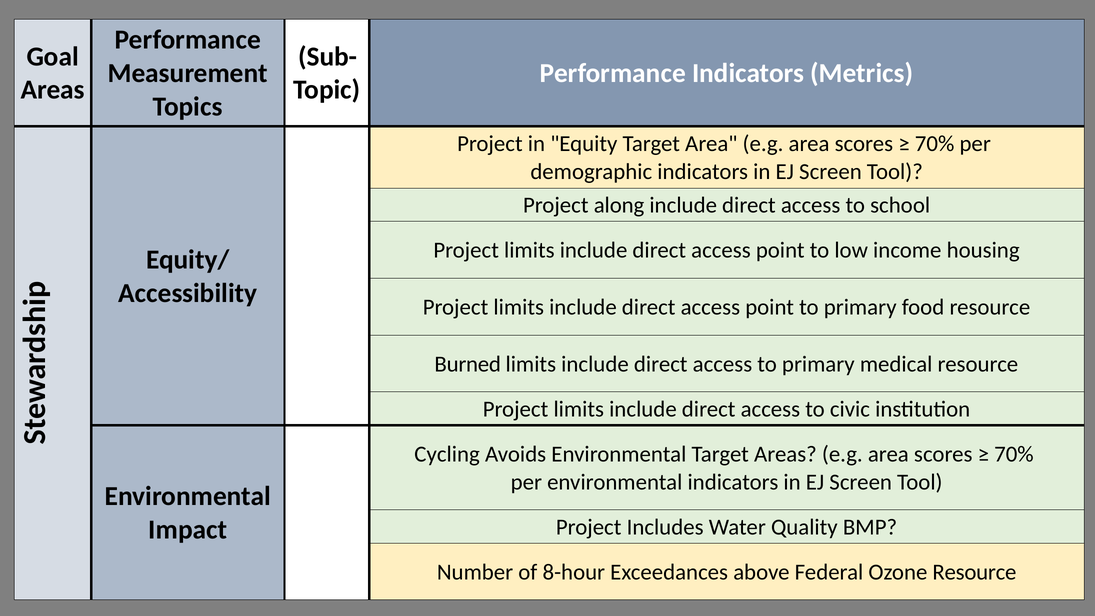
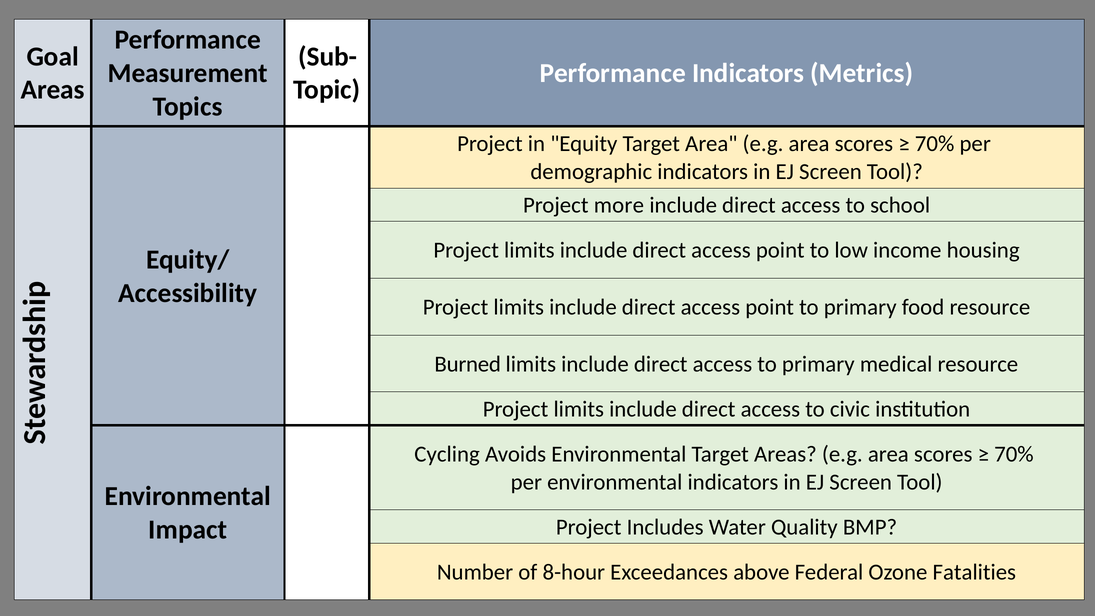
along: along -> more
Ozone Resource: Resource -> Fatalities
